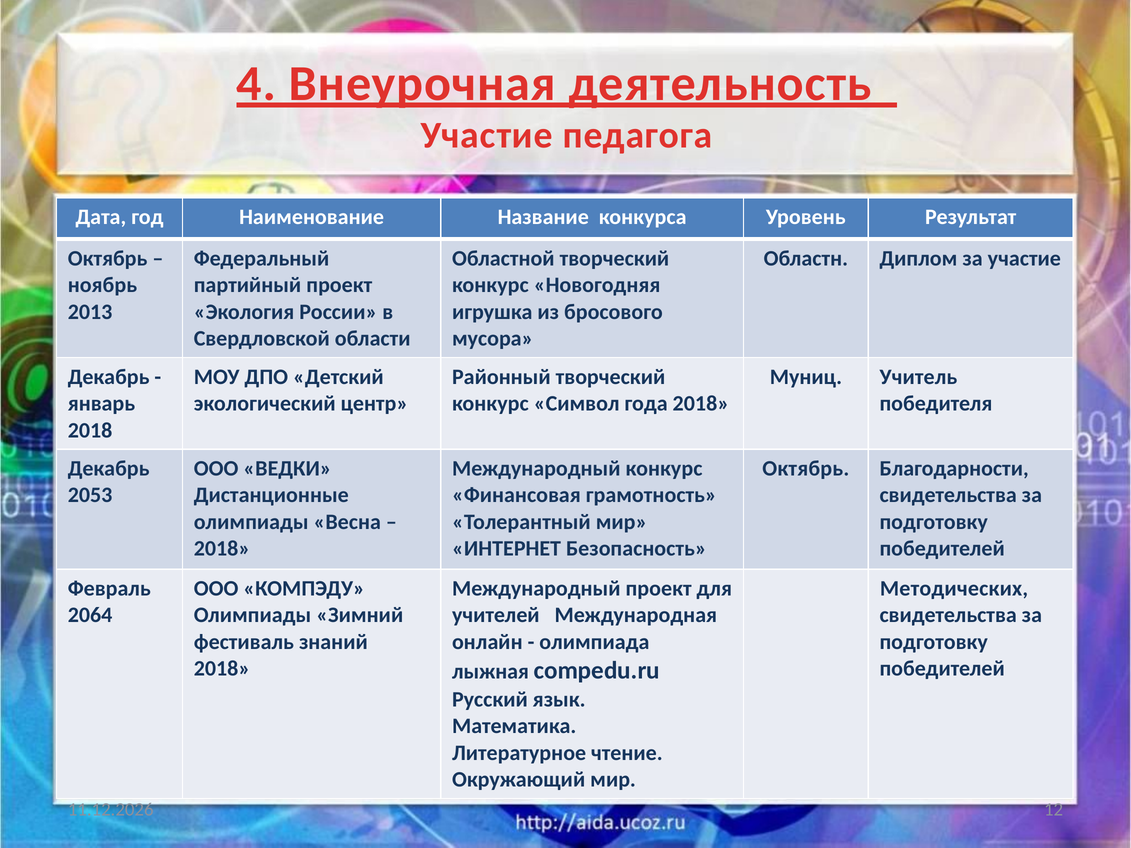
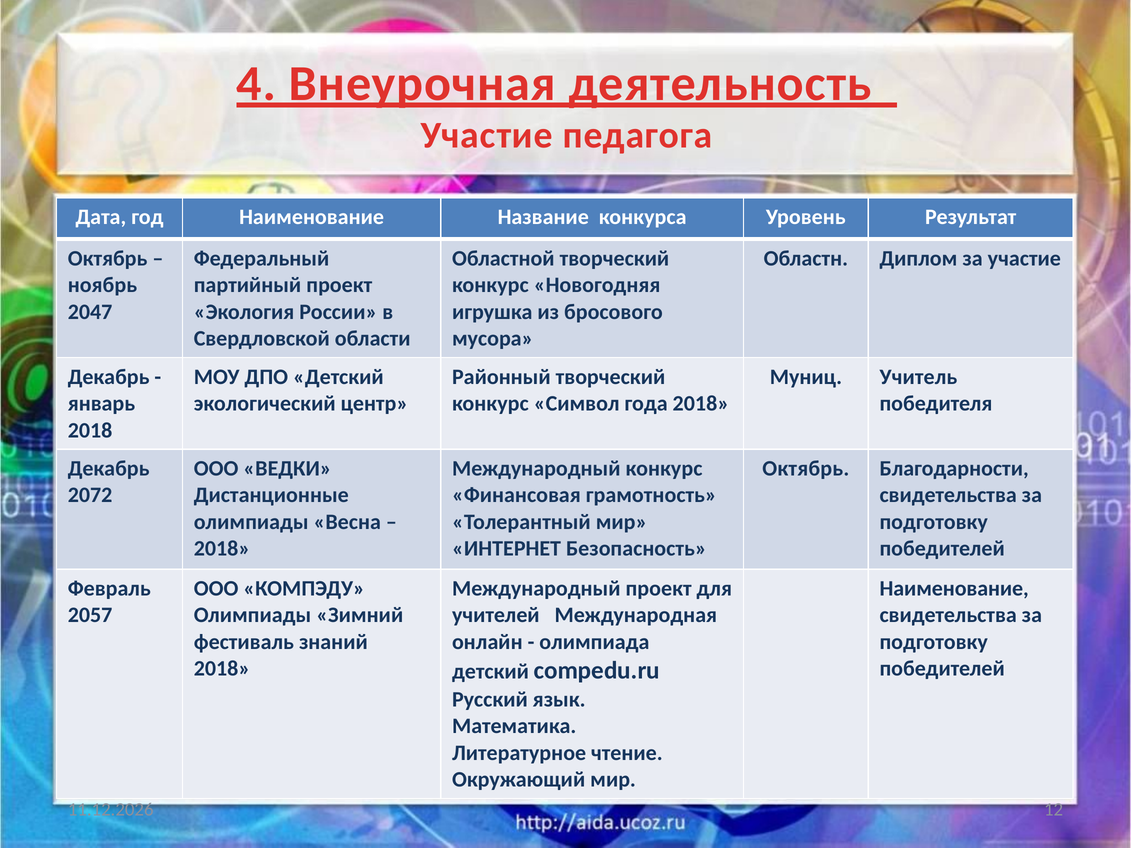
2013: 2013 -> 2047
2053: 2053 -> 2072
Методических at (954, 589): Методических -> Наименование
2064: 2064 -> 2057
лыжная at (491, 672): лыжная -> детский
